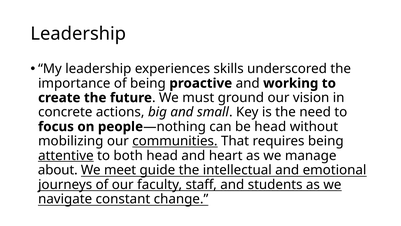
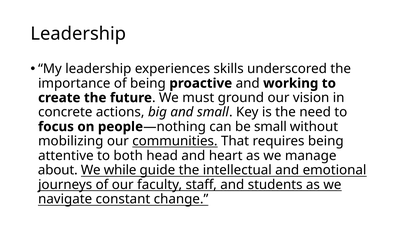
be head: head -> small
attentive underline: present -> none
meet: meet -> while
